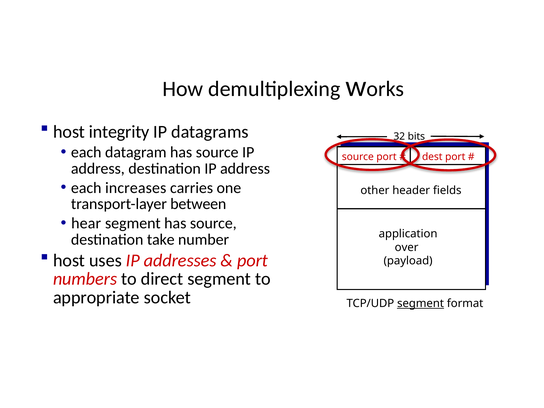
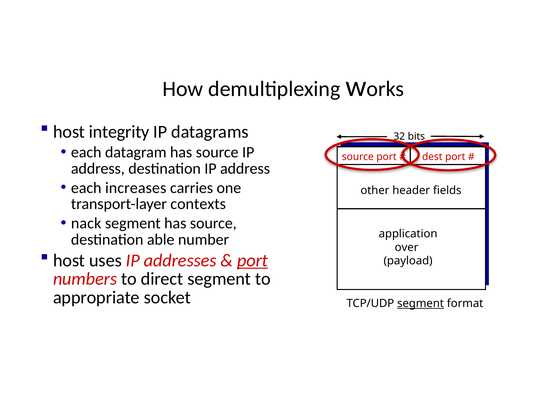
between: between -> contexts
hear: hear -> nack
take: take -> able
port at (252, 260) underline: none -> present
